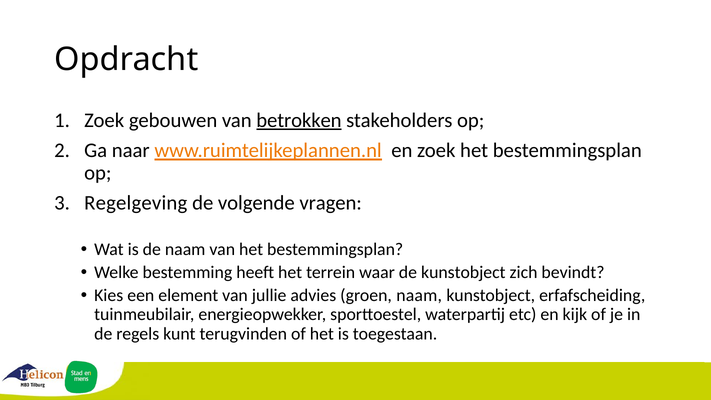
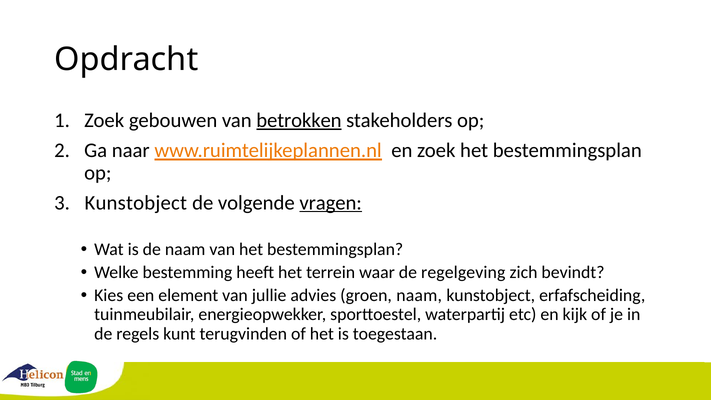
Regelgeving at (136, 203): Regelgeving -> Kunstobject
vragen underline: none -> present
de kunstobject: kunstobject -> regelgeving
